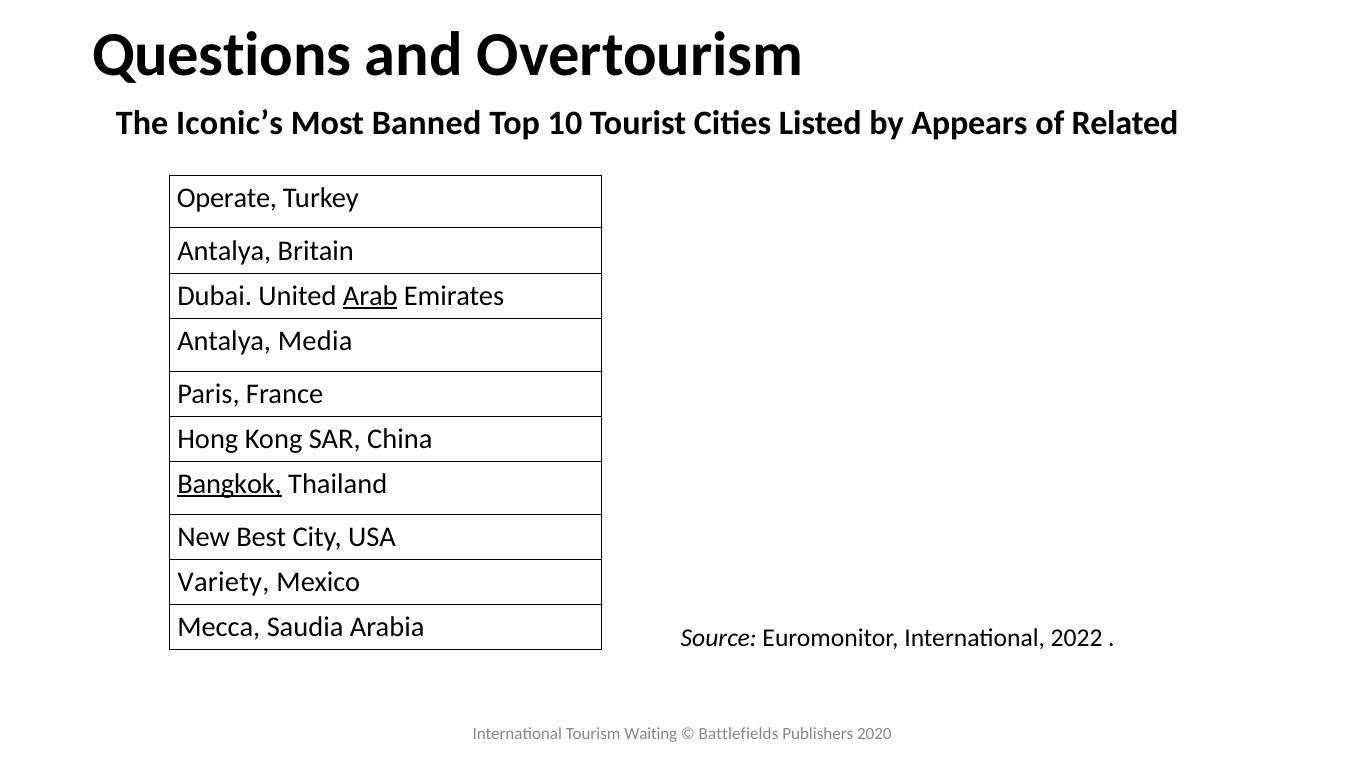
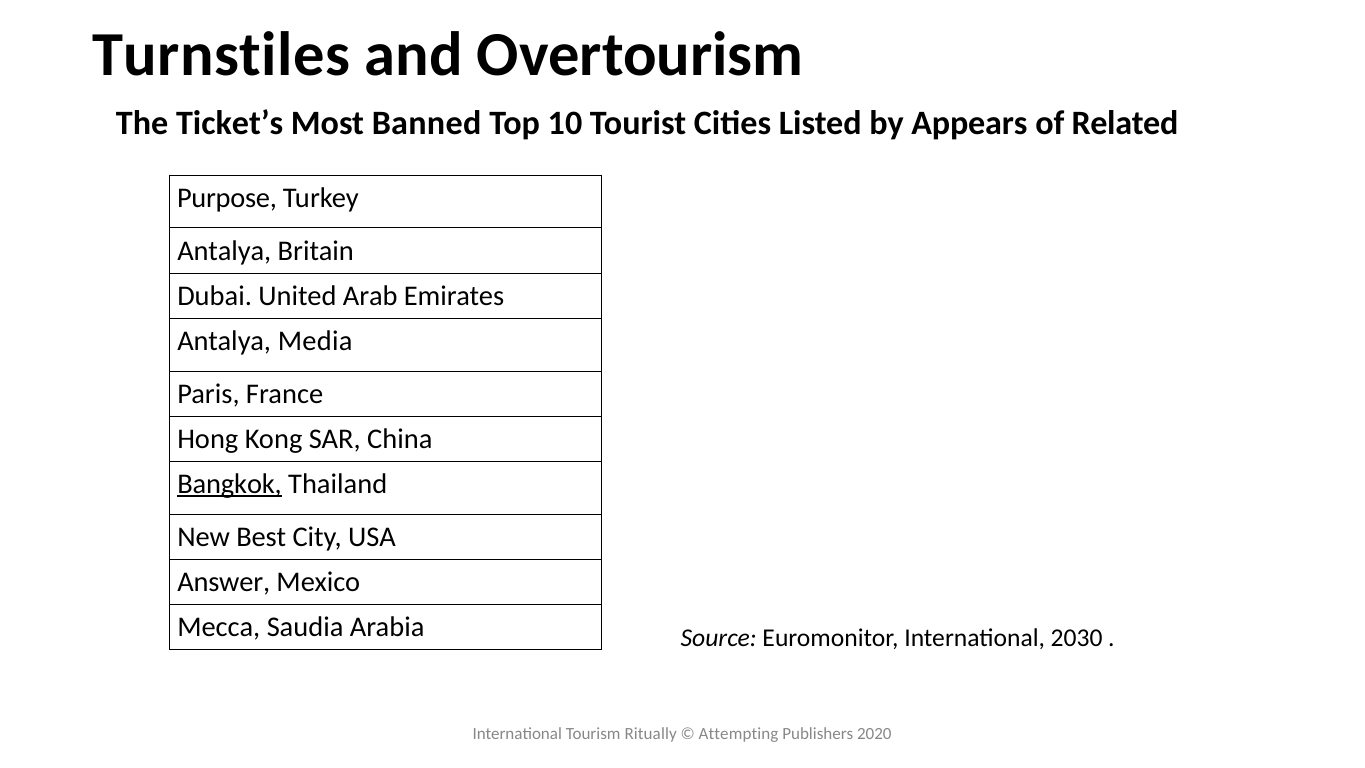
Questions: Questions -> Turnstiles
Iconic’s: Iconic’s -> Ticket’s
Operate: Operate -> Purpose
Arab underline: present -> none
Variety: Variety -> Answer
2022: 2022 -> 2030
Waiting: Waiting -> Ritually
Battlefields: Battlefields -> Attempting
